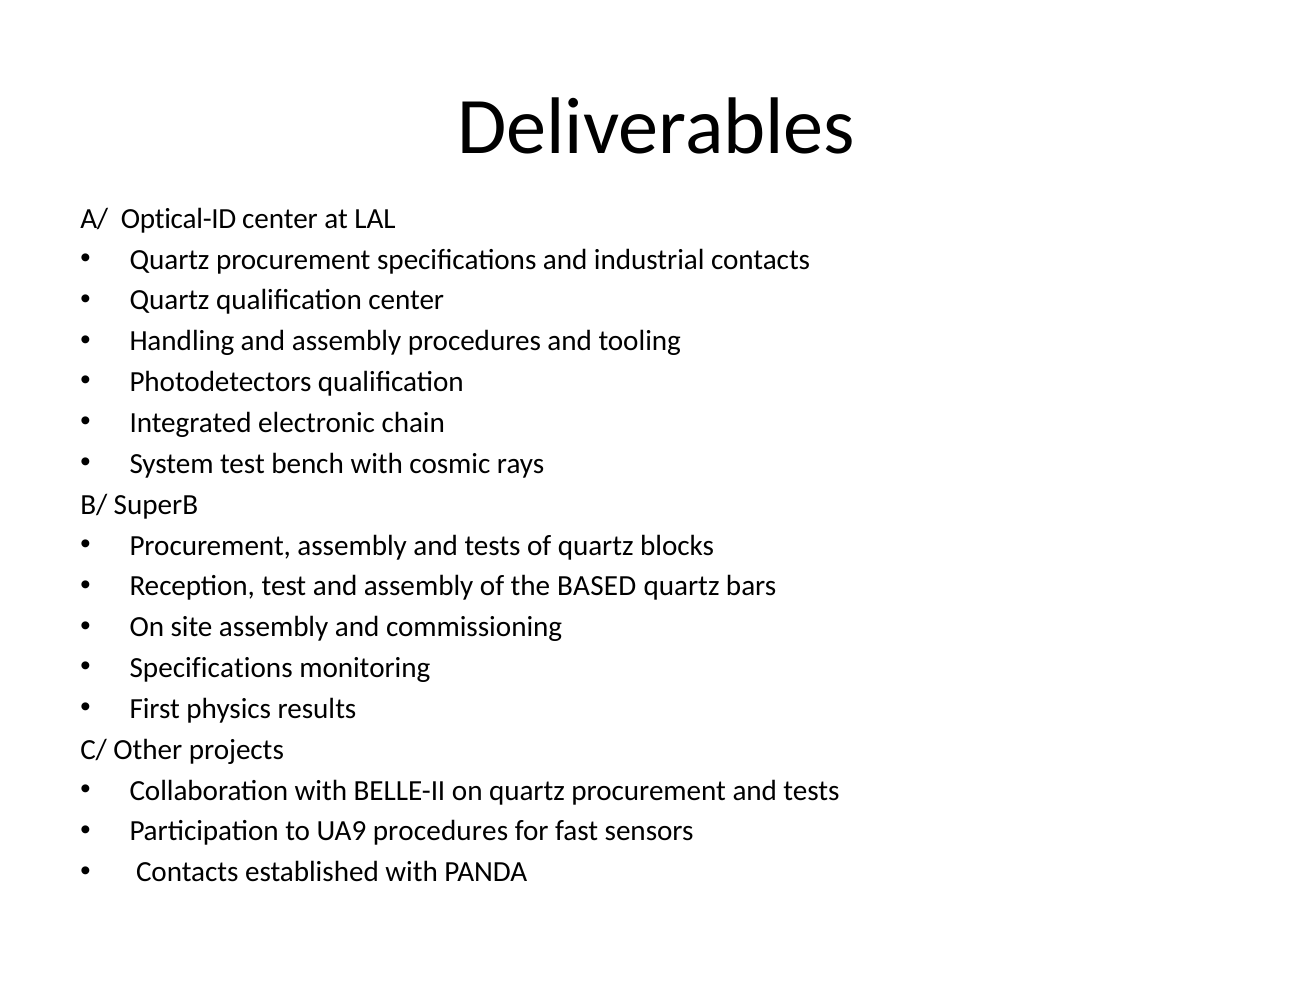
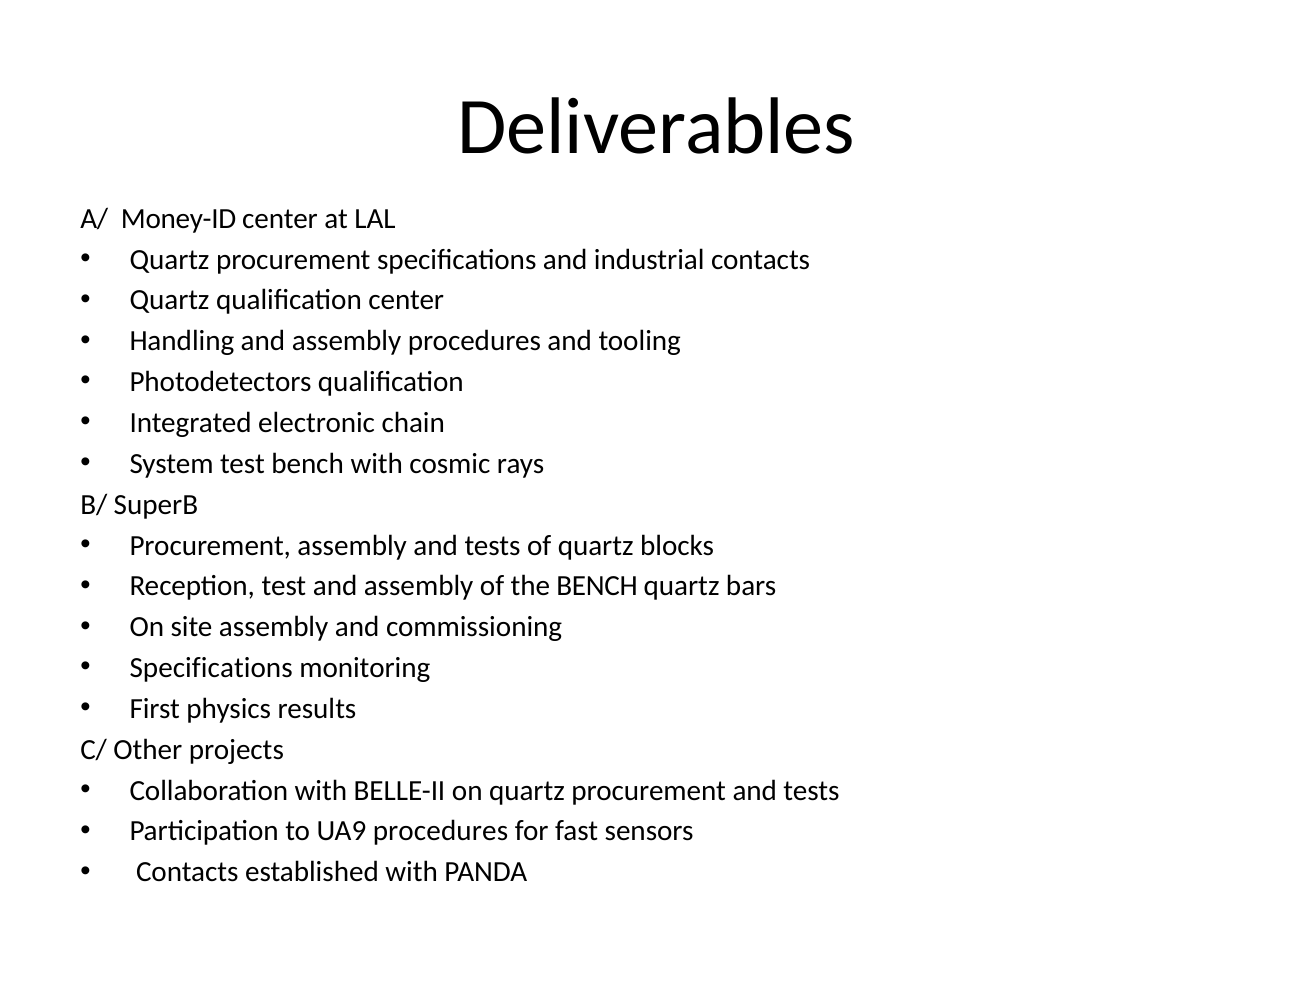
Optical-ID: Optical-ID -> Money-ID
the BASED: BASED -> BENCH
